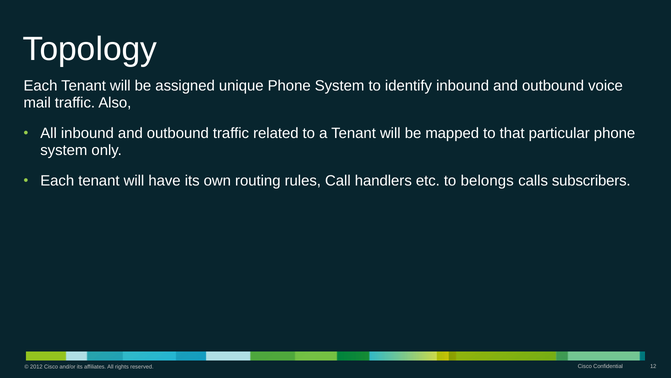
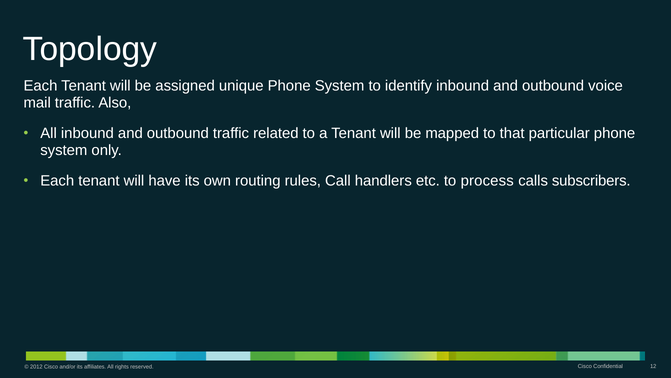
belongs: belongs -> process
